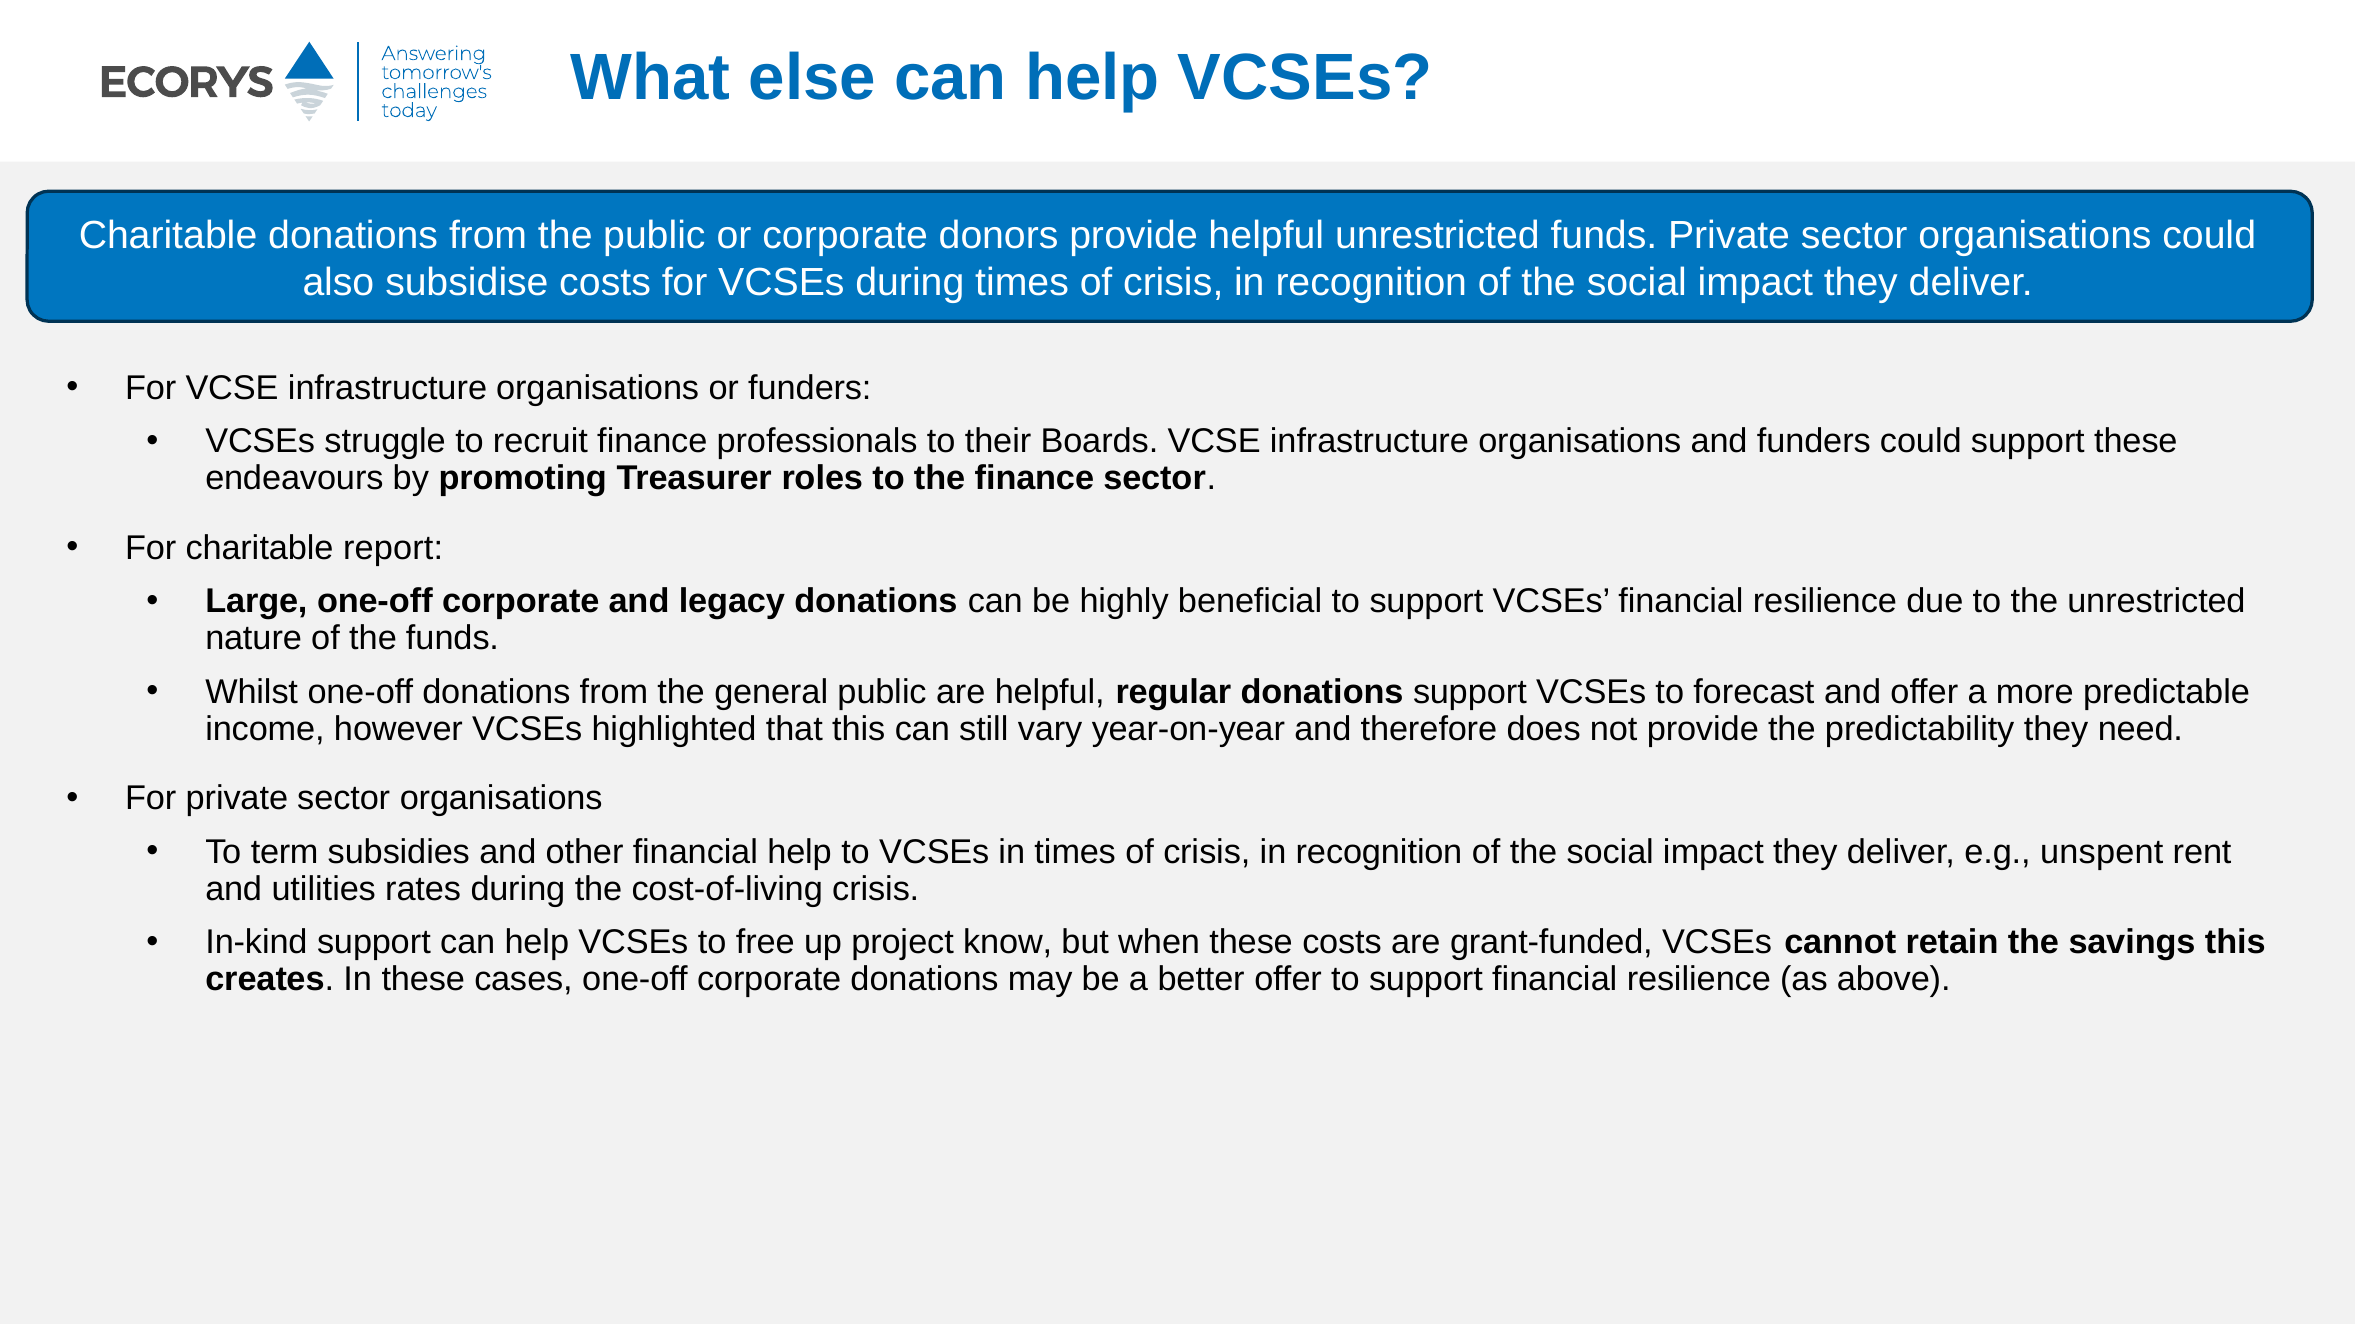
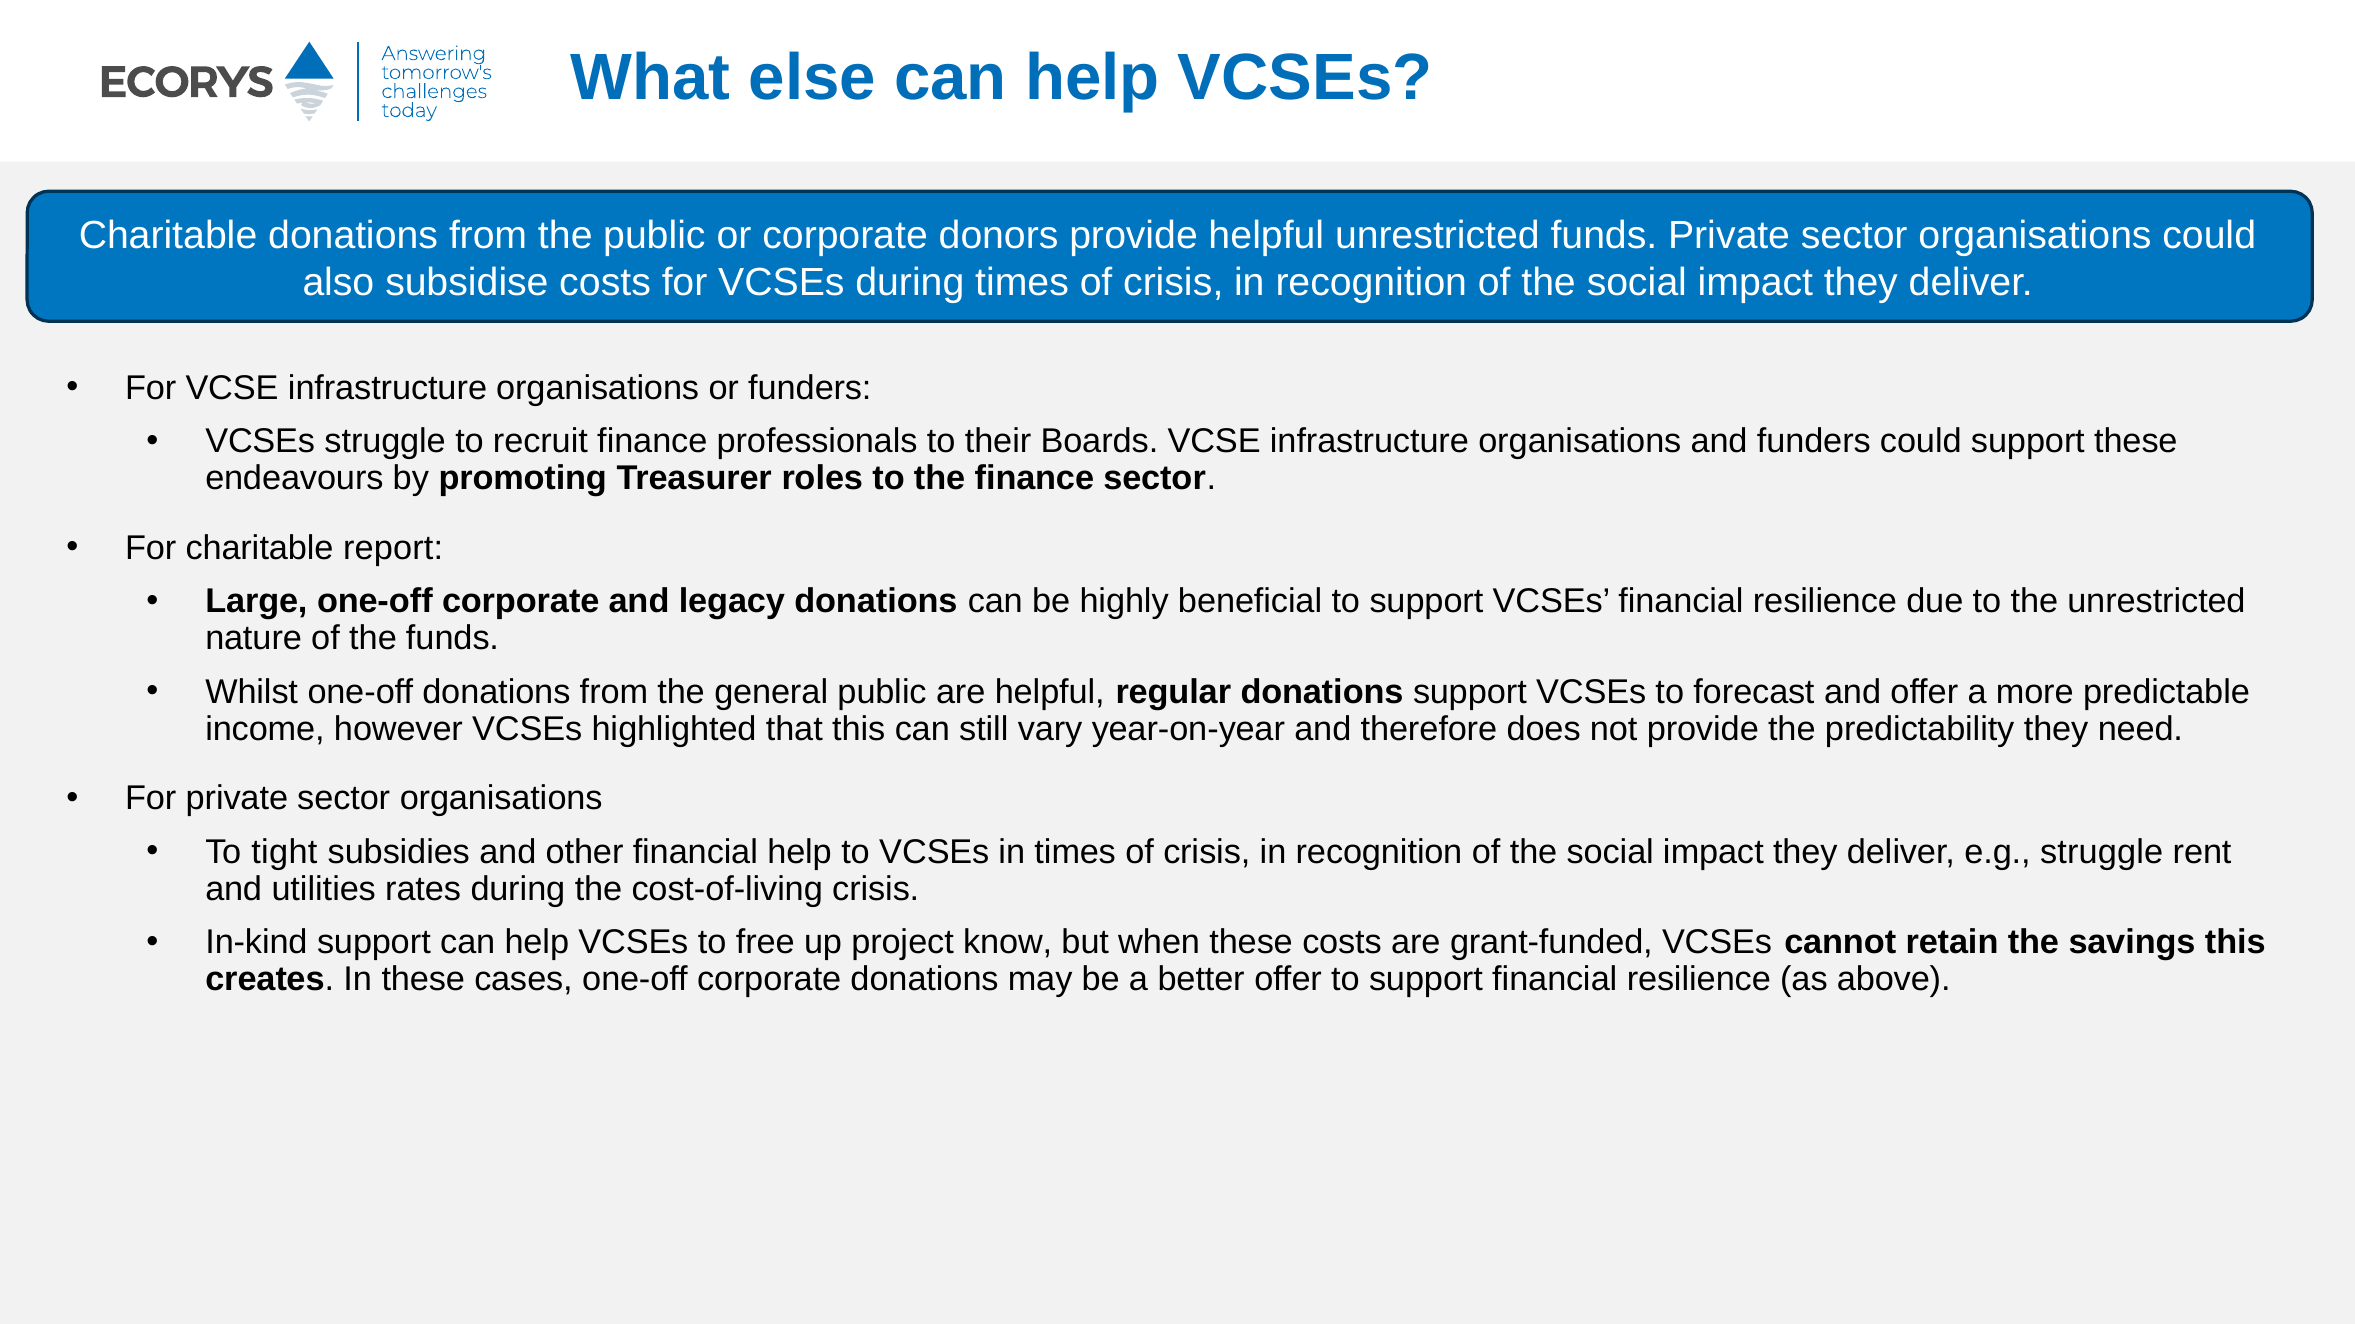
term: term -> tight
e.g unspent: unspent -> struggle
